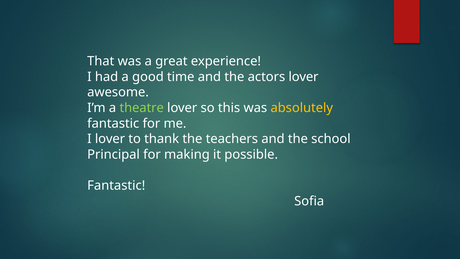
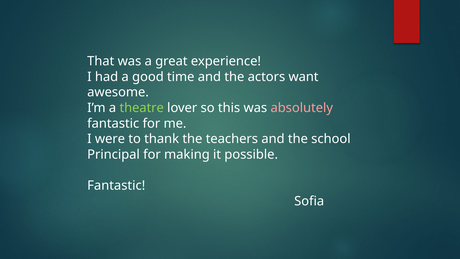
actors lover: lover -> want
absolutely colour: yellow -> pink
I lover: lover -> were
